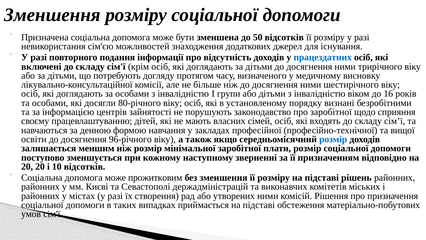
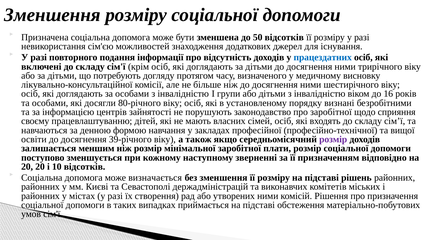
96-річного: 96-річного -> 39-річного
розмір at (333, 139) colour: blue -> purple
прожитковим: прожитковим -> визначається
